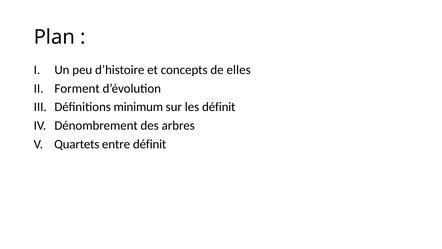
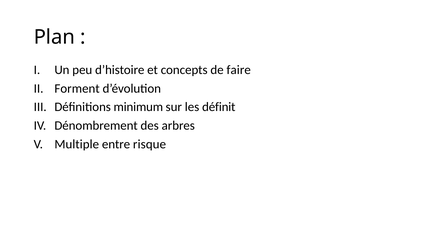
elles: elles -> faire
Quartets: Quartets -> Multiple
entre définit: définit -> risque
